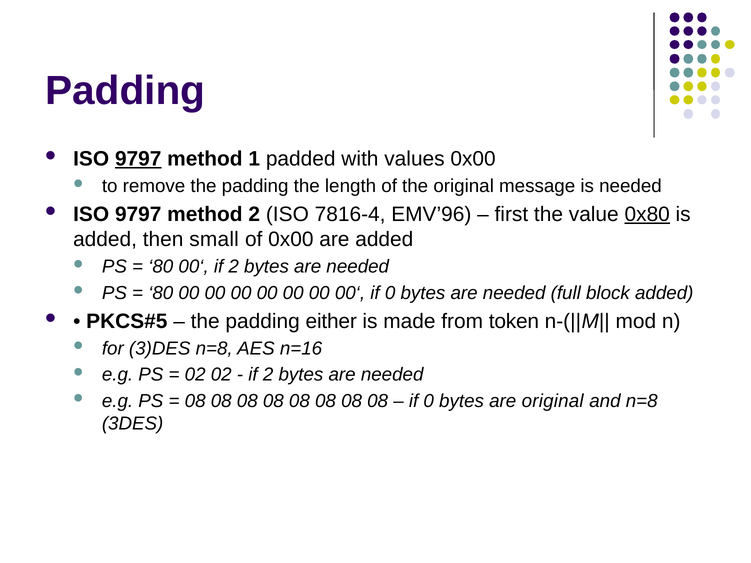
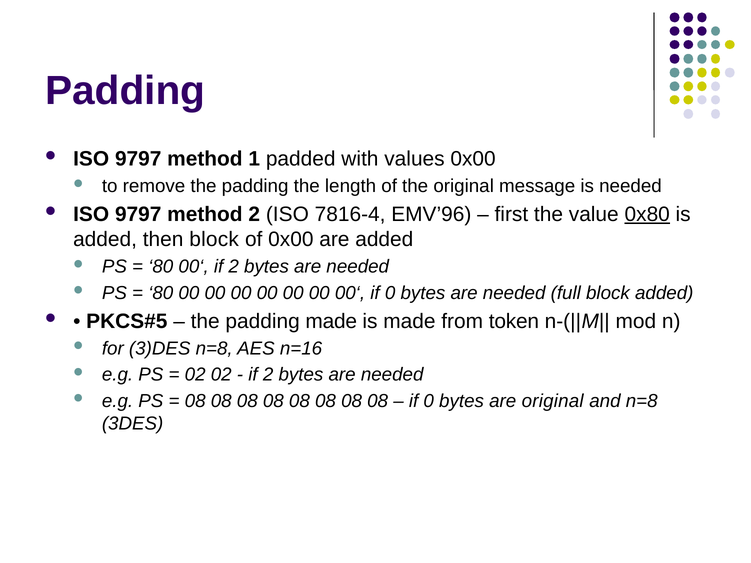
9797 at (138, 159) underline: present -> none
then small: small -> block
padding either: either -> made
